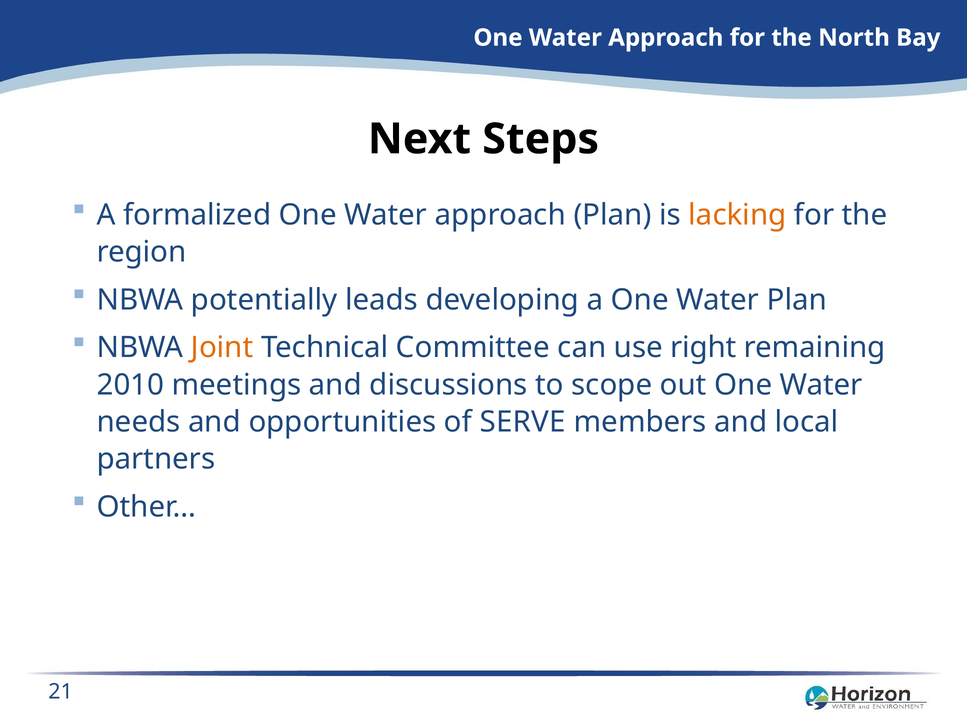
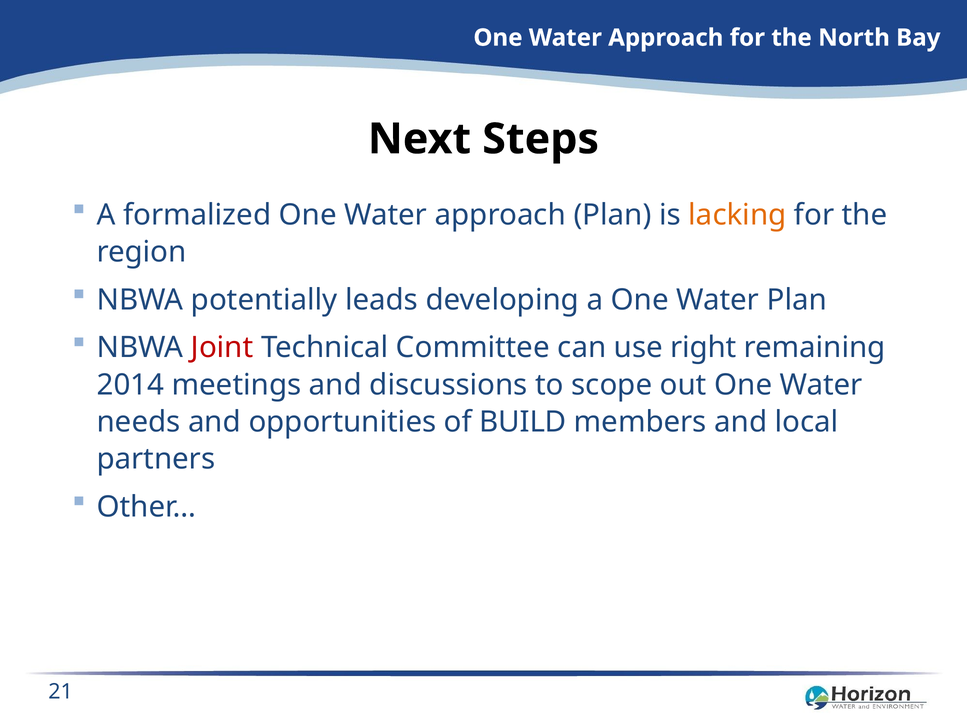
Joint colour: orange -> red
2010: 2010 -> 2014
SERVE: SERVE -> BUILD
